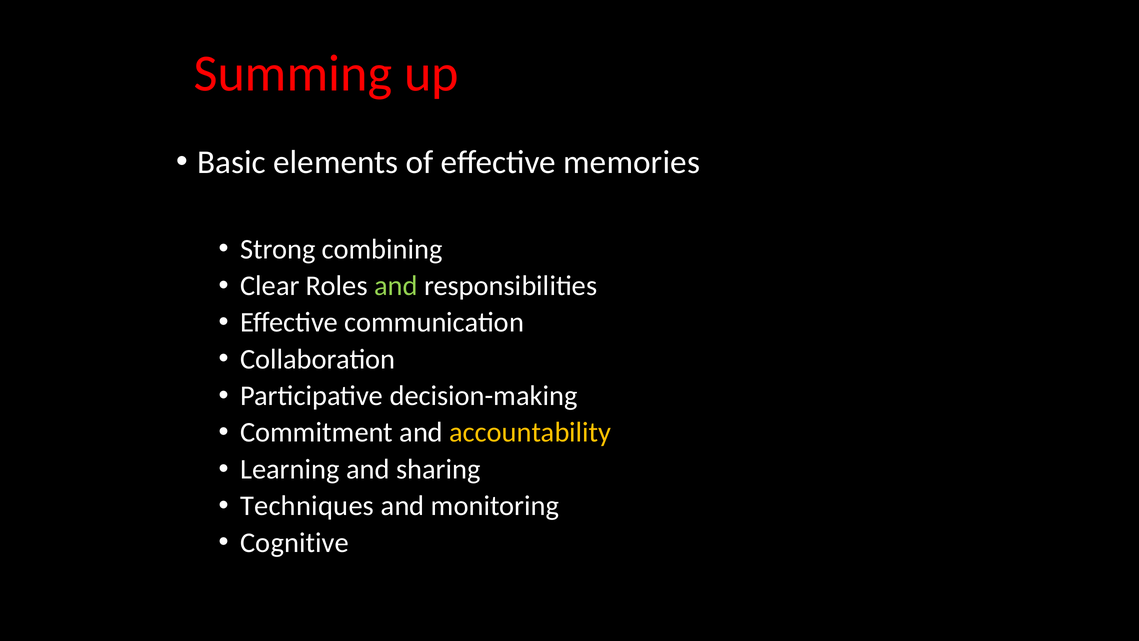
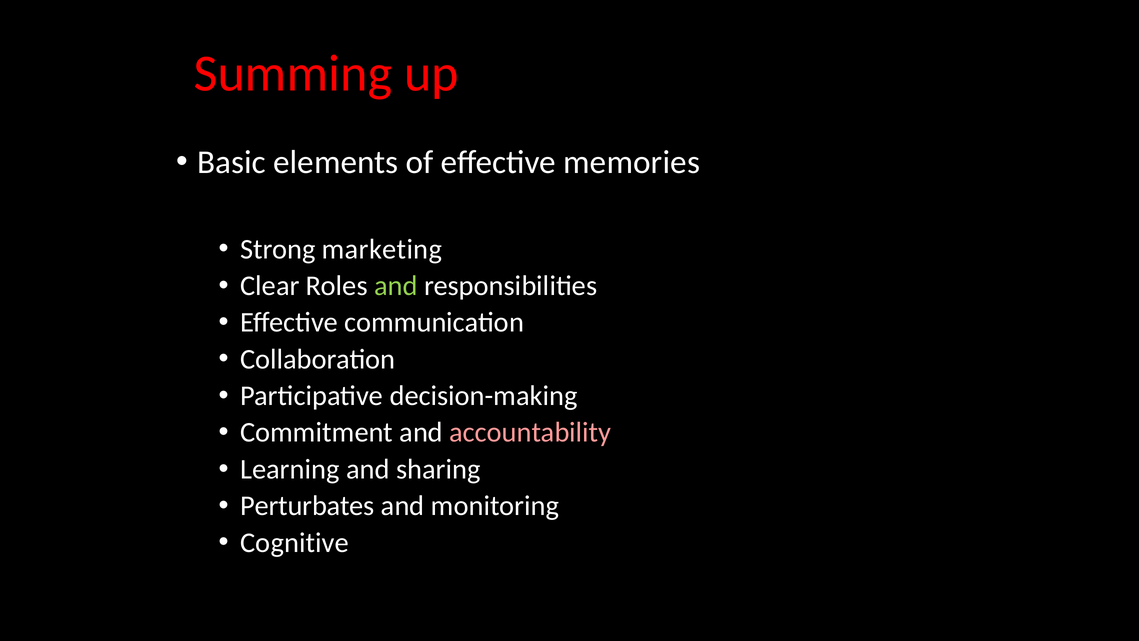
combining: combining -> marketing
accountability colour: yellow -> pink
Techniques: Techniques -> Perturbates
